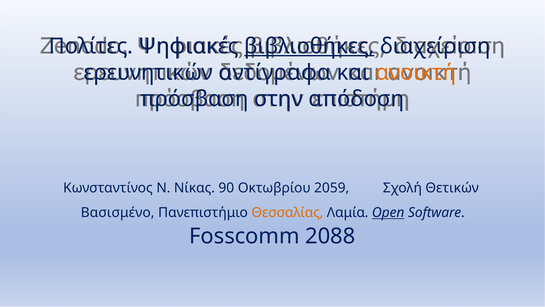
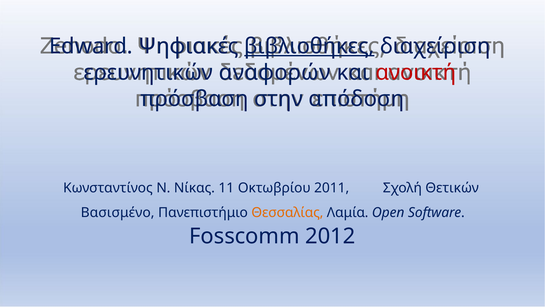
Πολίτες: Πολίτες -> Edward
αντίγραφα: αντίγραφα -> αναφορών
ανοικτή colour: orange -> red
90: 90 -> 11
2059: 2059 -> 2011
Open underline: present -> none
2088: 2088 -> 2012
